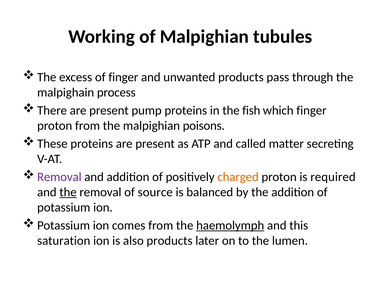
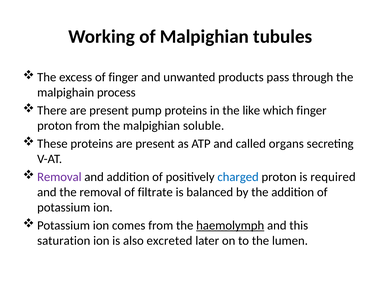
fish: fish -> like
poisons: poisons -> soluble
matter: matter -> organs
charged colour: orange -> blue
the at (68, 192) underline: present -> none
source: source -> filtrate
also products: products -> excreted
